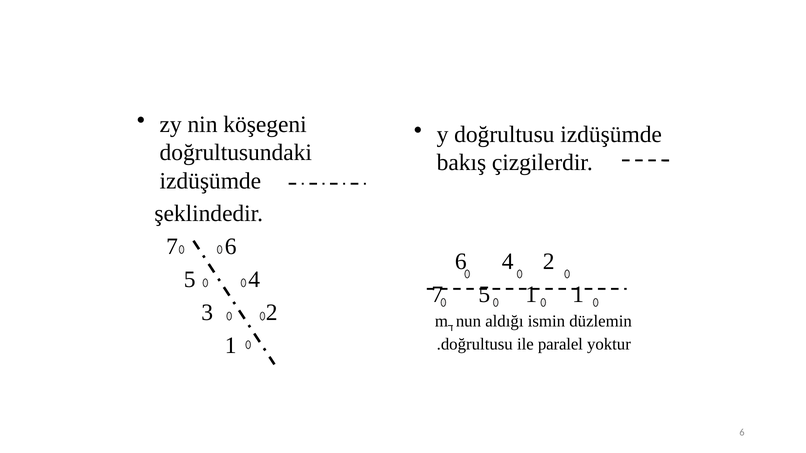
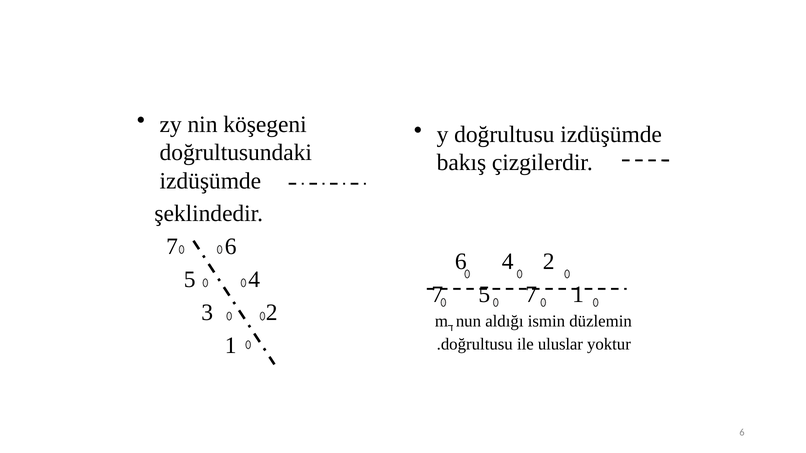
5 1: 1 -> 7
paralel: paralel -> uluslar
